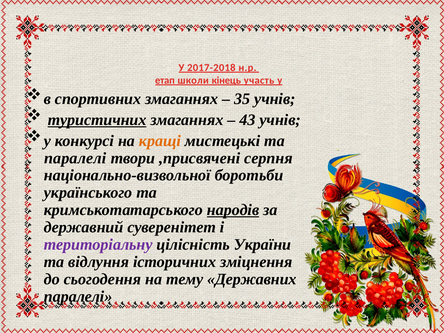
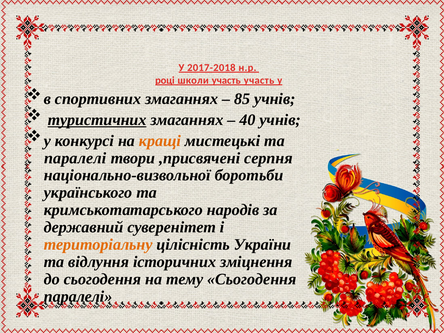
етап: етап -> році
школи кінець: кінець -> участь
35: 35 -> 85
43: 43 -> 40
народів underline: present -> none
територіальну colour: purple -> orange
тему Державних: Державних -> Сьогодення
